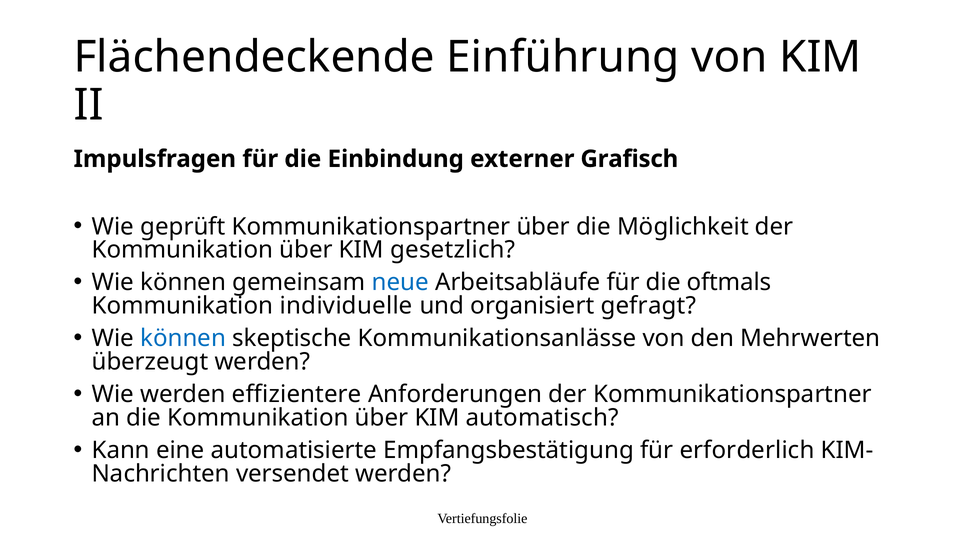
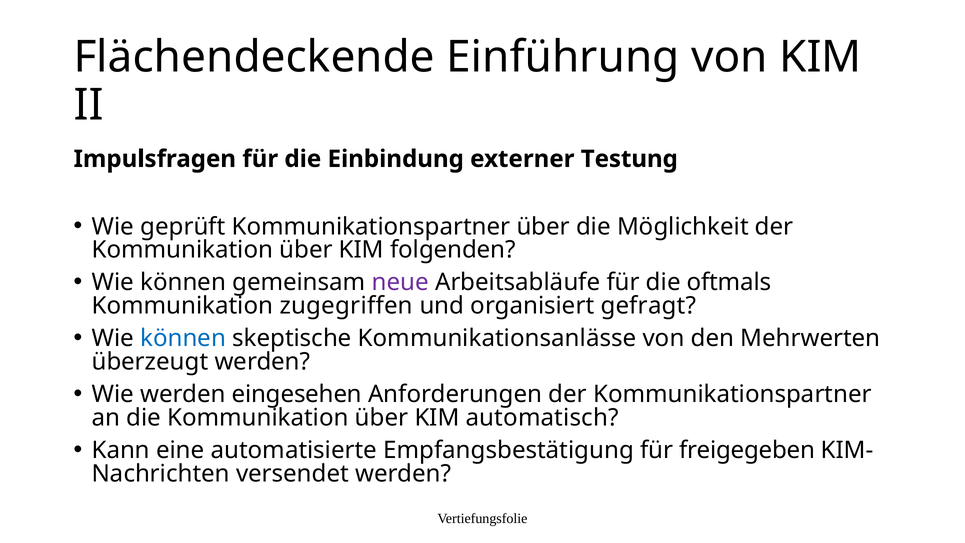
Grafisch: Grafisch -> Testung
gesetzlich: gesetzlich -> folgenden
neue colour: blue -> purple
individuelle: individuelle -> zugegriffen
effizientere: effizientere -> eingesehen
erforderlich: erforderlich -> freigegeben
